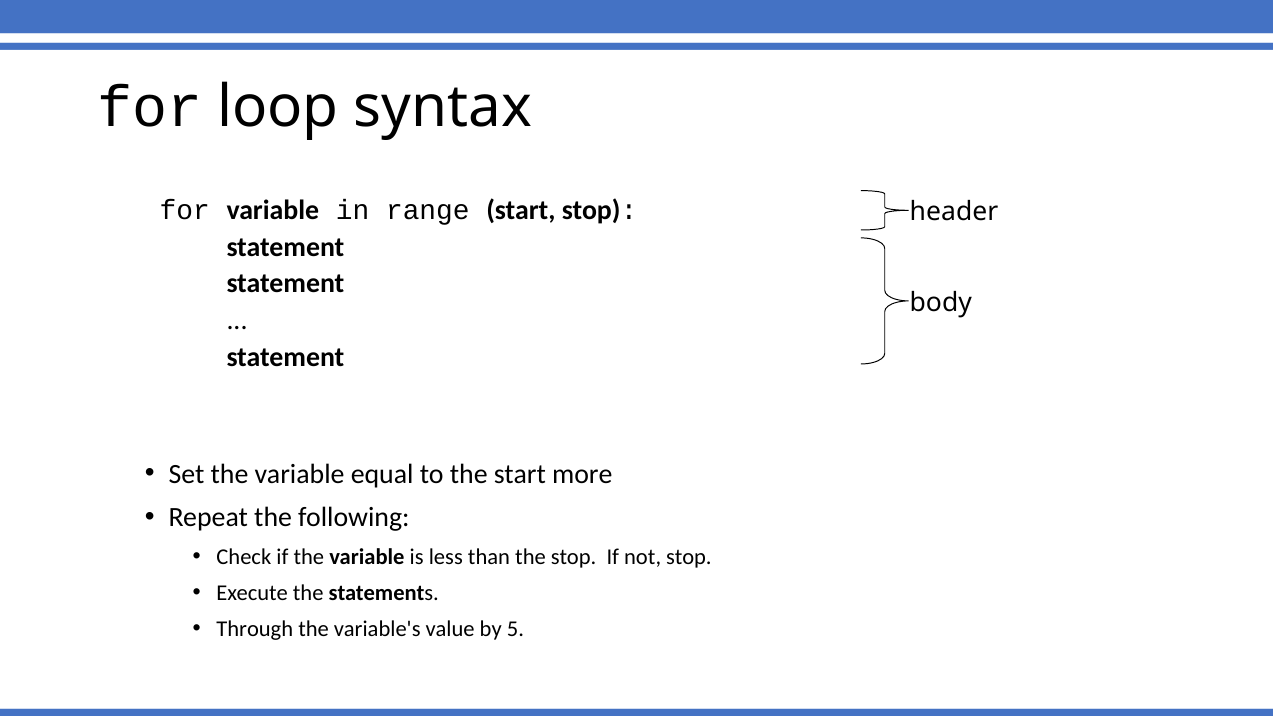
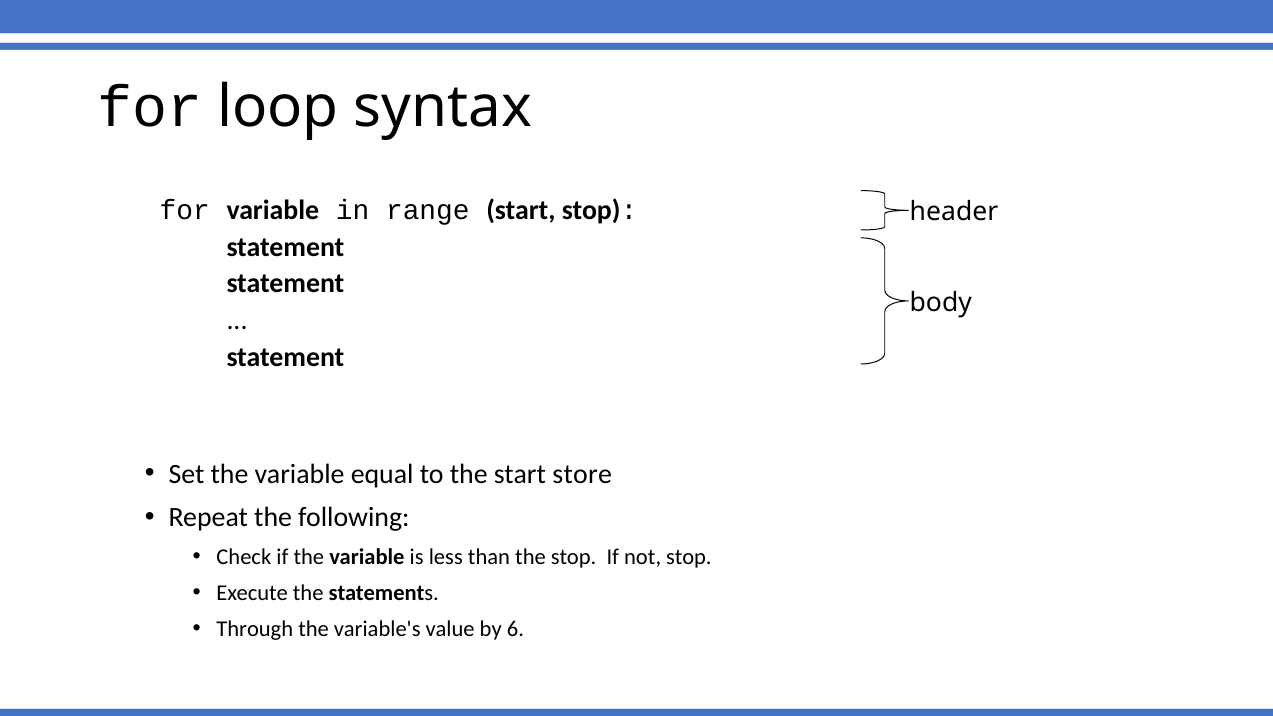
more: more -> store
5: 5 -> 6
